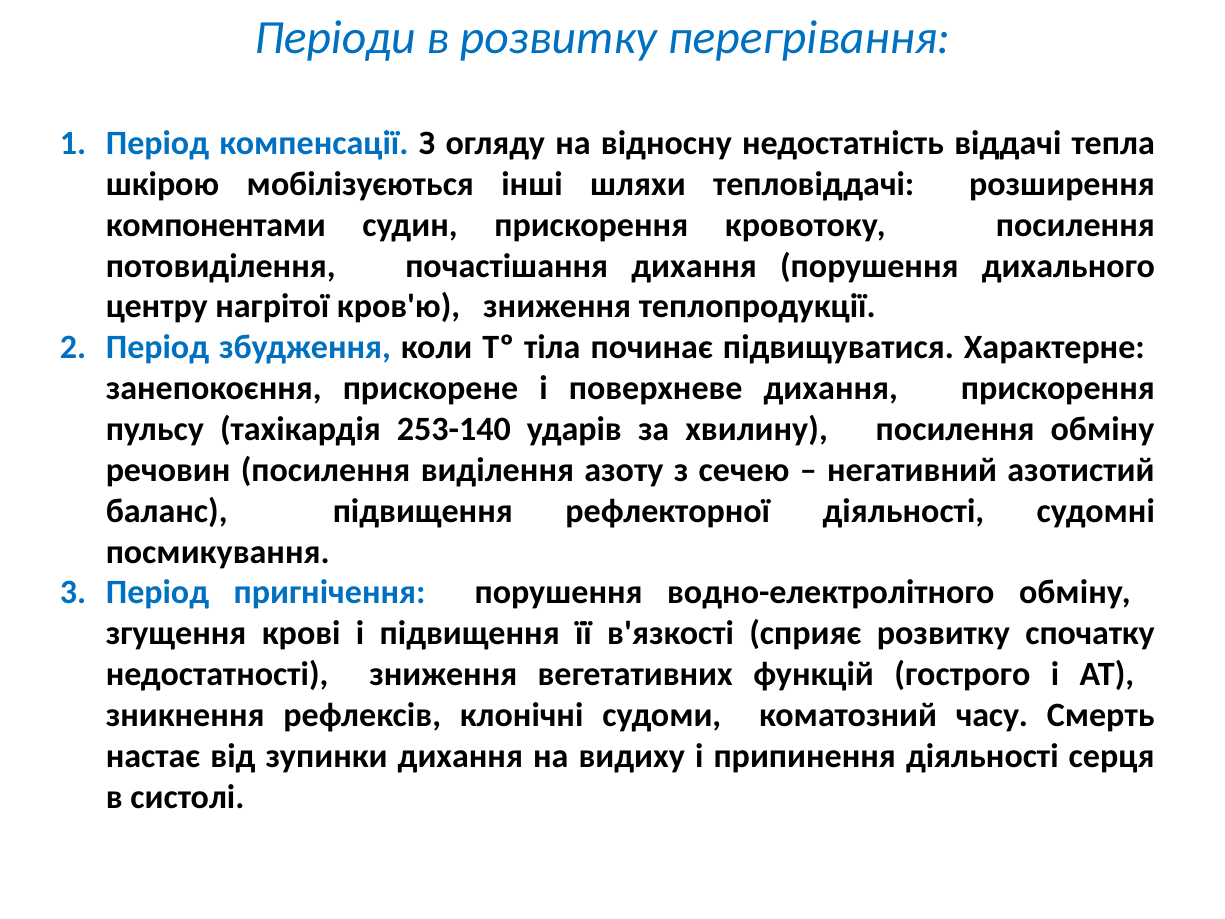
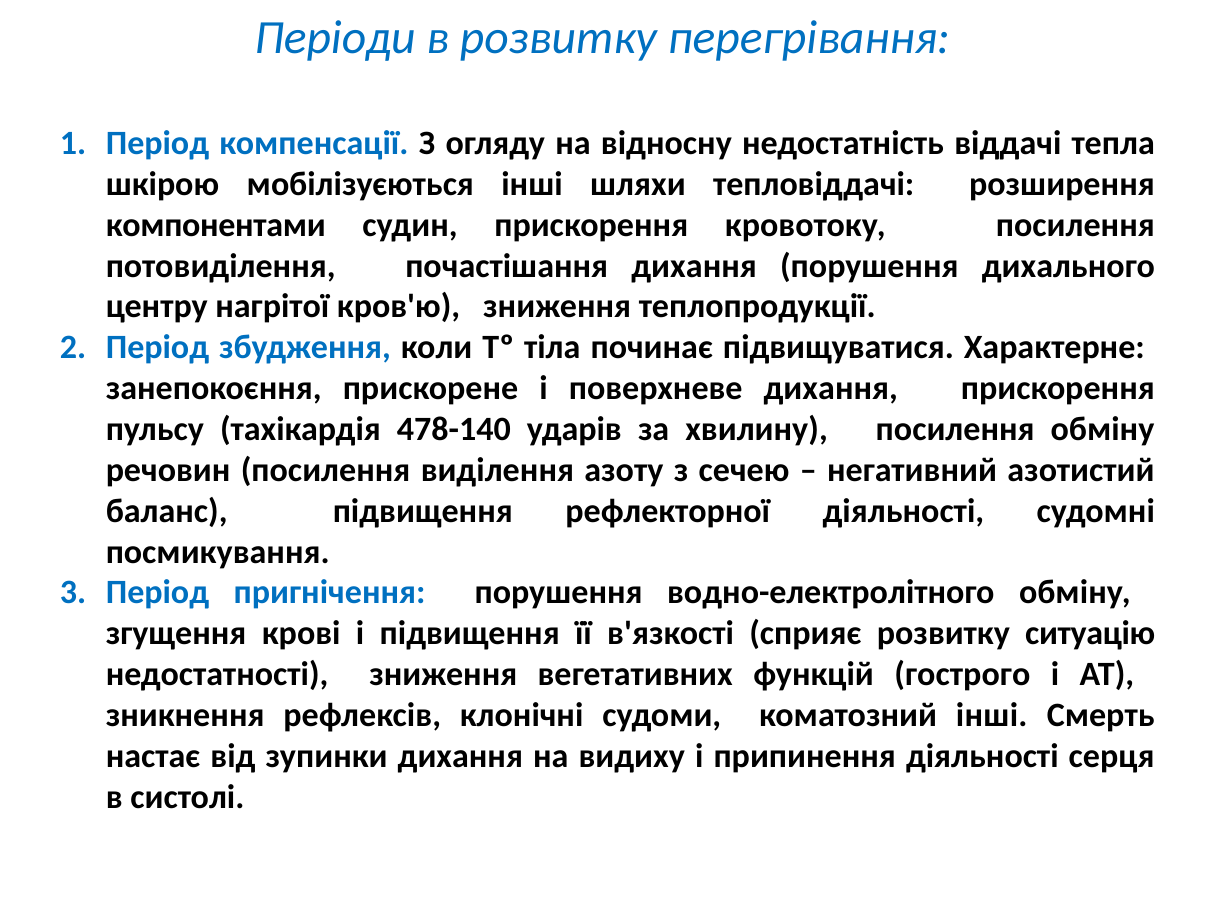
253-140: 253-140 -> 478-140
спочатку: спочатку -> ситуацію
коматозний часу: часу -> інші
